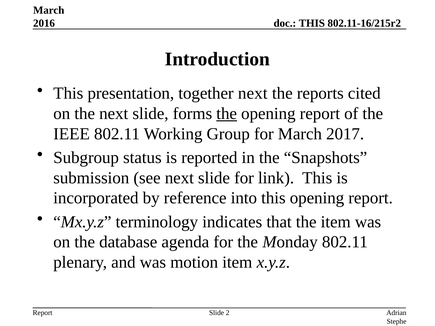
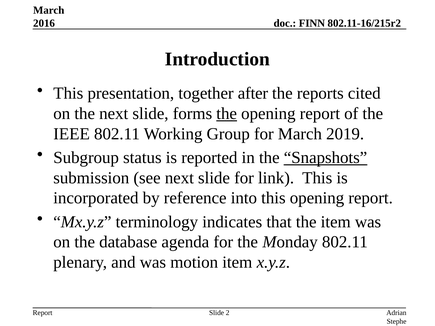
THIS at (312, 23): THIS -> FINN
together next: next -> after
2017: 2017 -> 2019
Snapshots underline: none -> present
